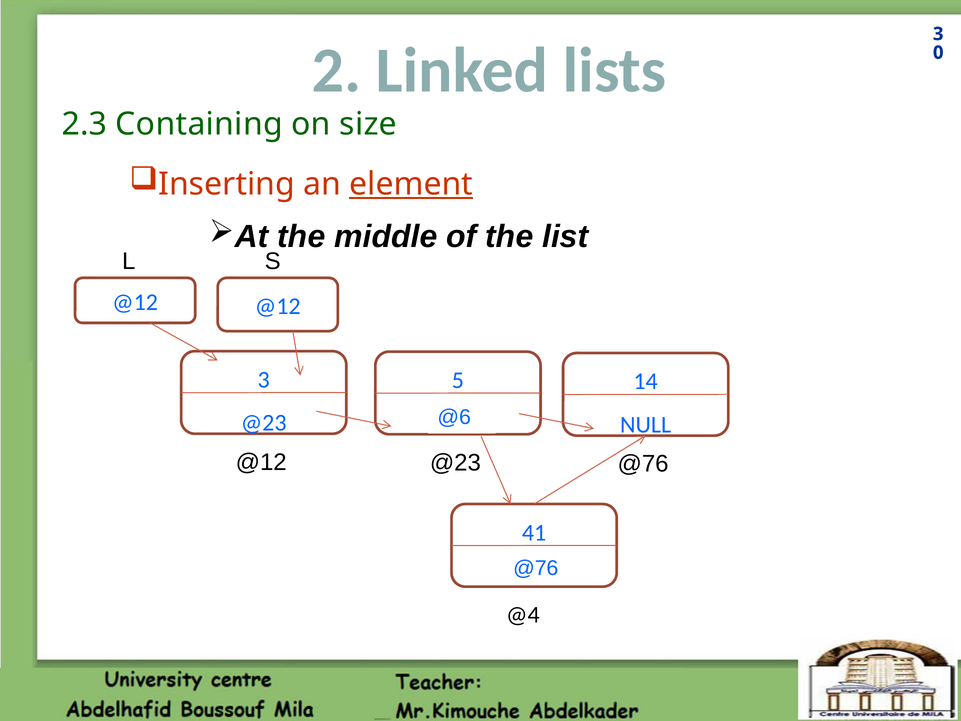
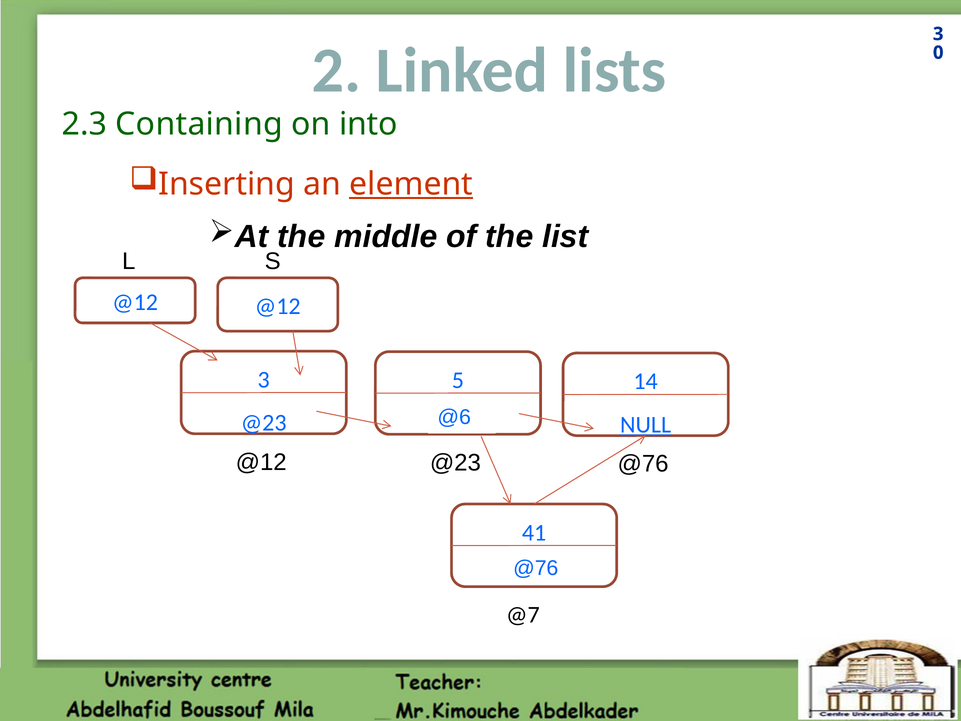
size: size -> into
NULL at (646, 425) underline: none -> present
@4: @4 -> @7
